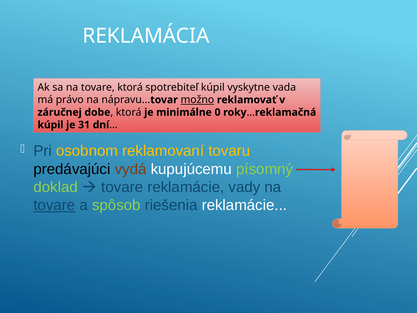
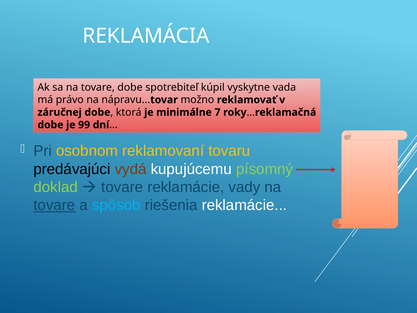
tovare ktorá: ktorá -> dobe
možno underline: present -> none
0: 0 -> 7
kúpil at (50, 125): kúpil -> dobe
31: 31 -> 99
spôsob colour: light green -> light blue
